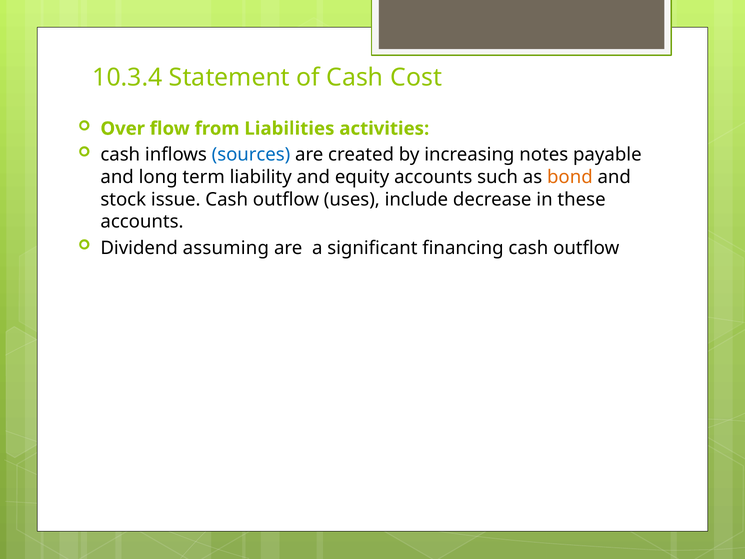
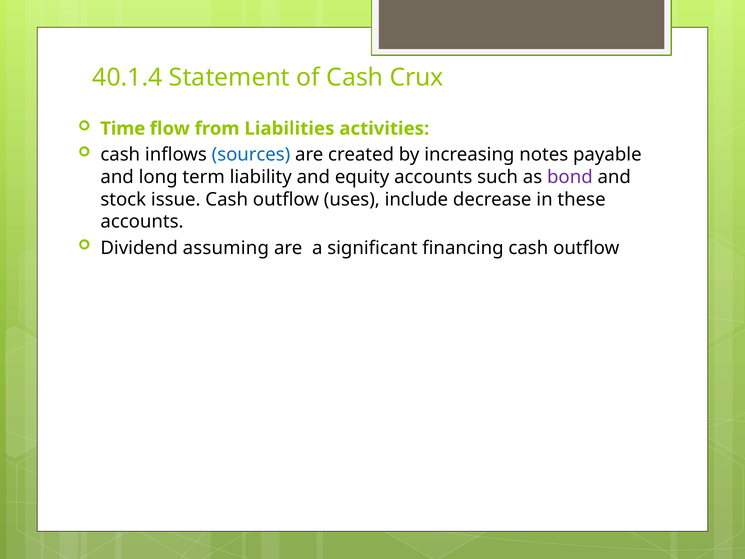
10.3.4: 10.3.4 -> 40.1.4
Cost: Cost -> Crux
Over: Over -> Time
bond colour: orange -> purple
